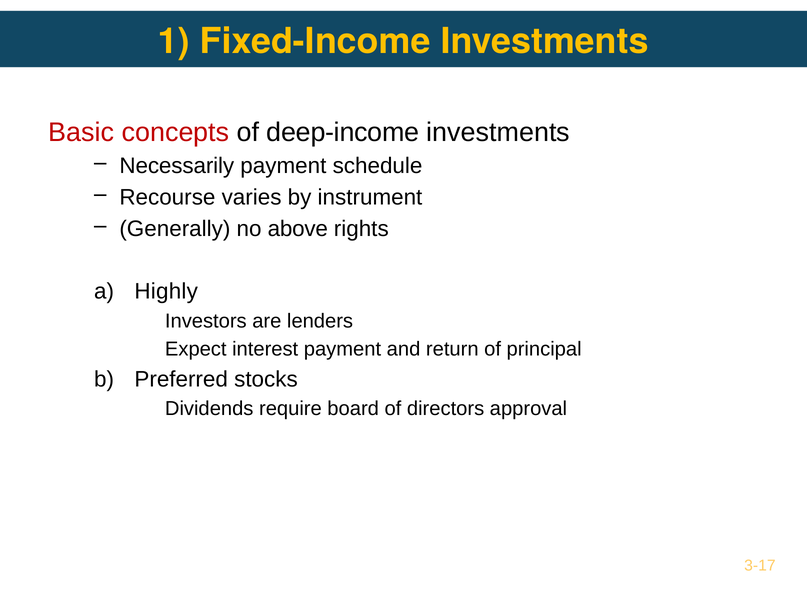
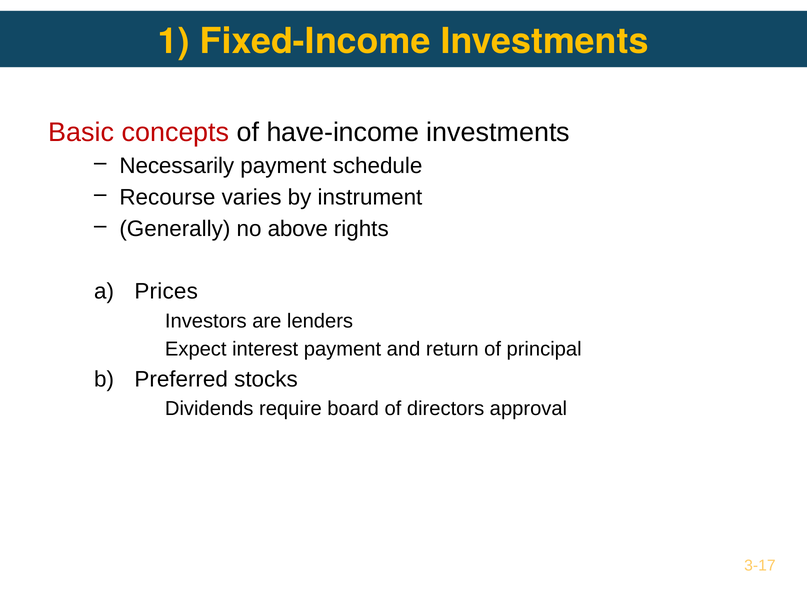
deep-income: deep-income -> have-income
Highly: Highly -> Prices
